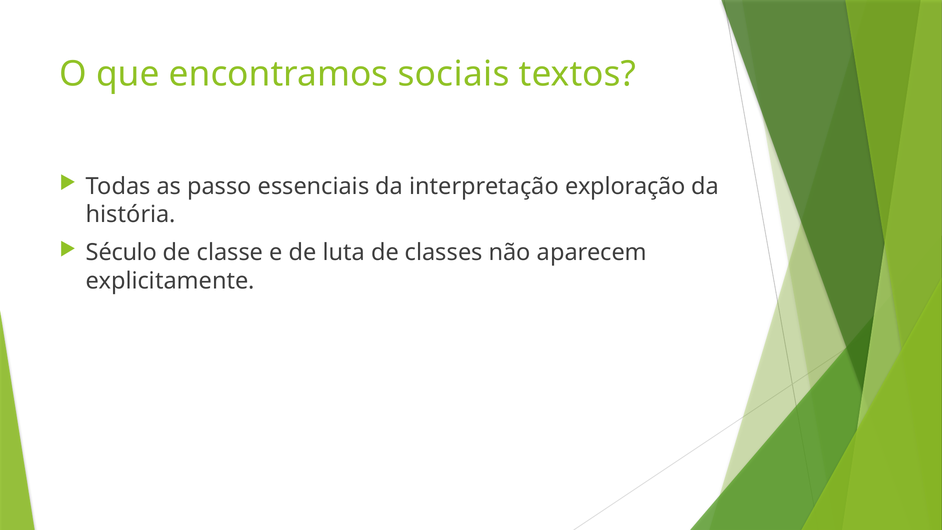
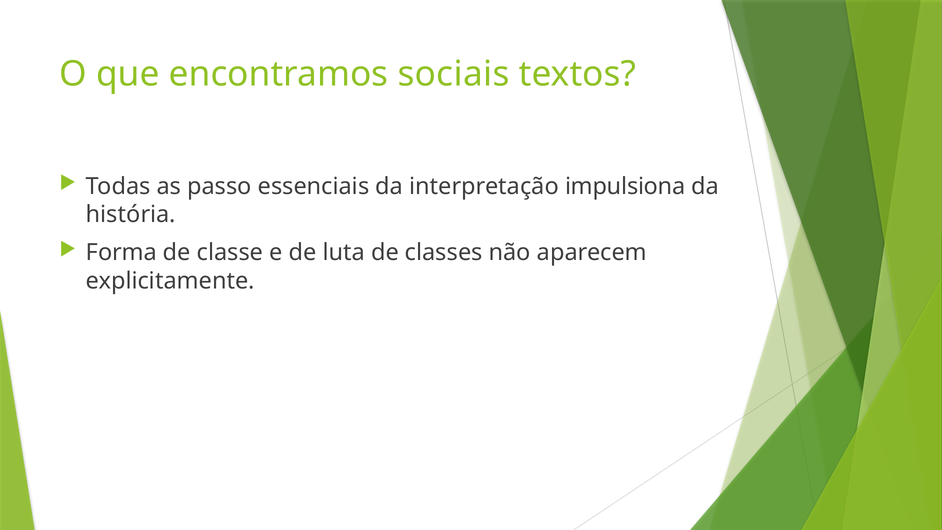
exploração: exploração -> impulsiona
Século: Século -> Forma
